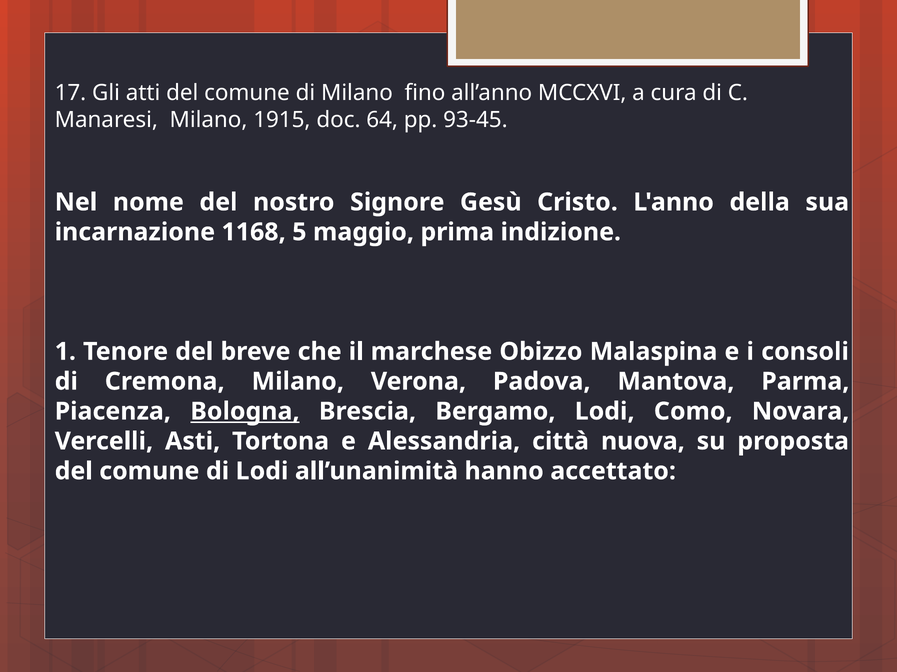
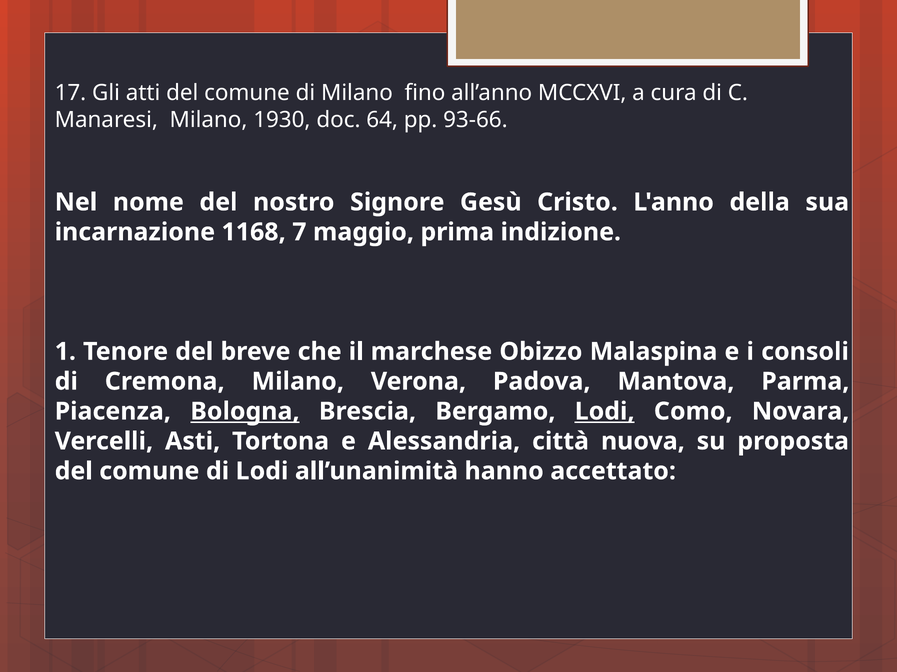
1915: 1915 -> 1930
93-45: 93-45 -> 93-66
5: 5 -> 7
Lodi at (605, 412) underline: none -> present
